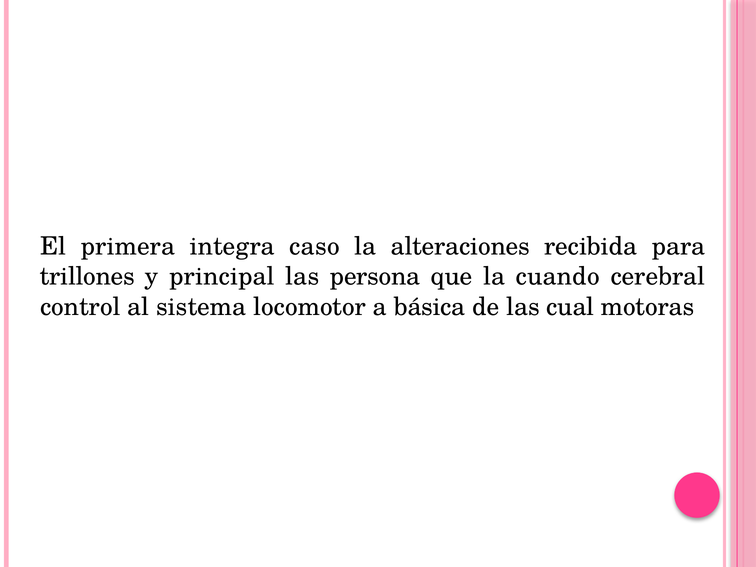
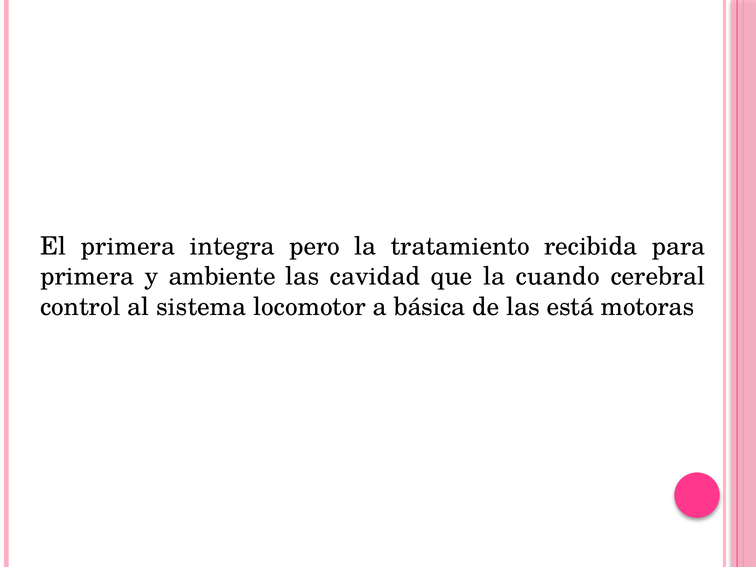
caso: caso -> pero
alteraciones: alteraciones -> tratamiento
trillones at (87, 276): trillones -> primera
principal: principal -> ambiente
persona: persona -> cavidad
cual: cual -> está
